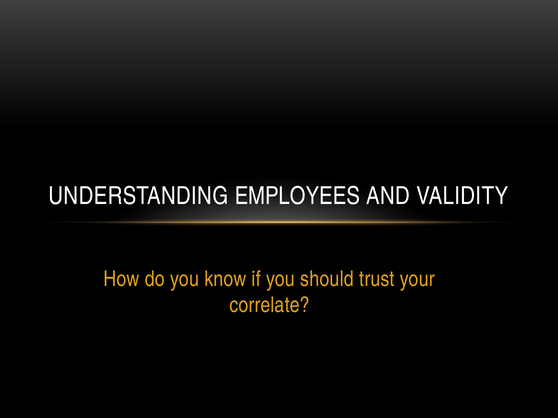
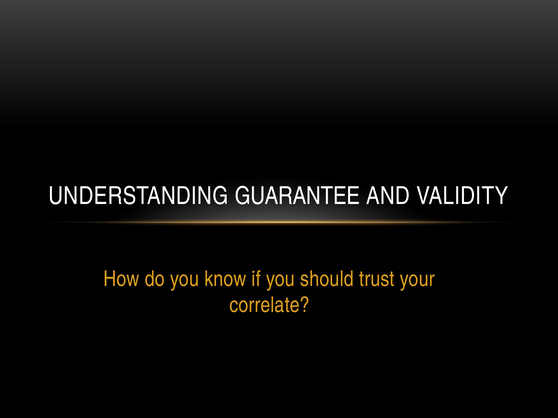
EMPLOYEES: EMPLOYEES -> GUARANTEE
